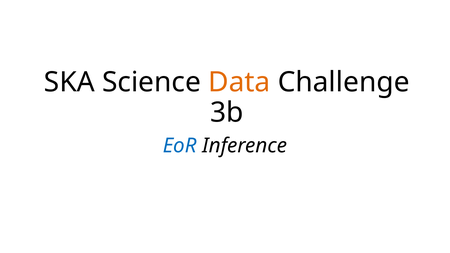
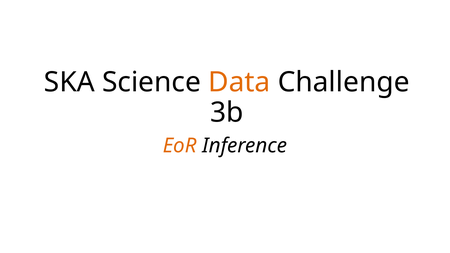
EoR colour: blue -> orange
